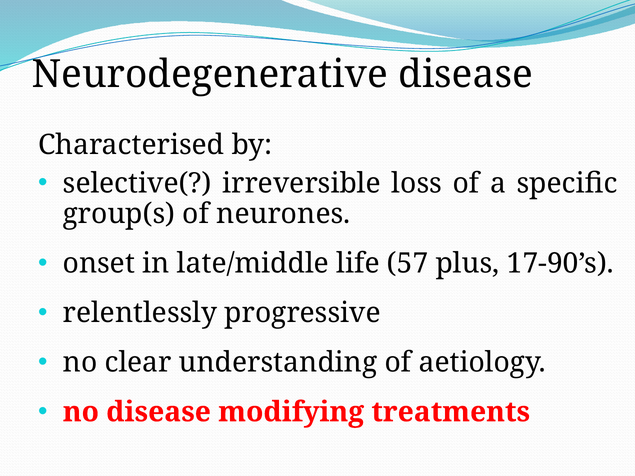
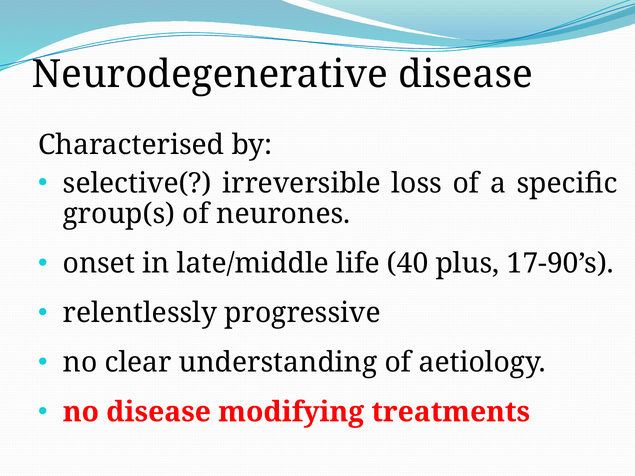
57: 57 -> 40
